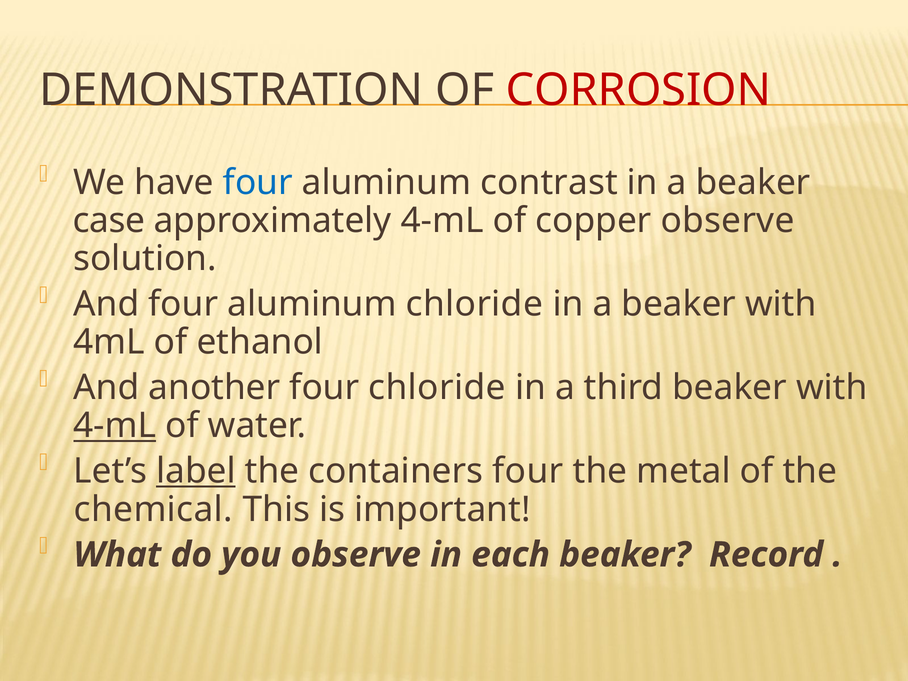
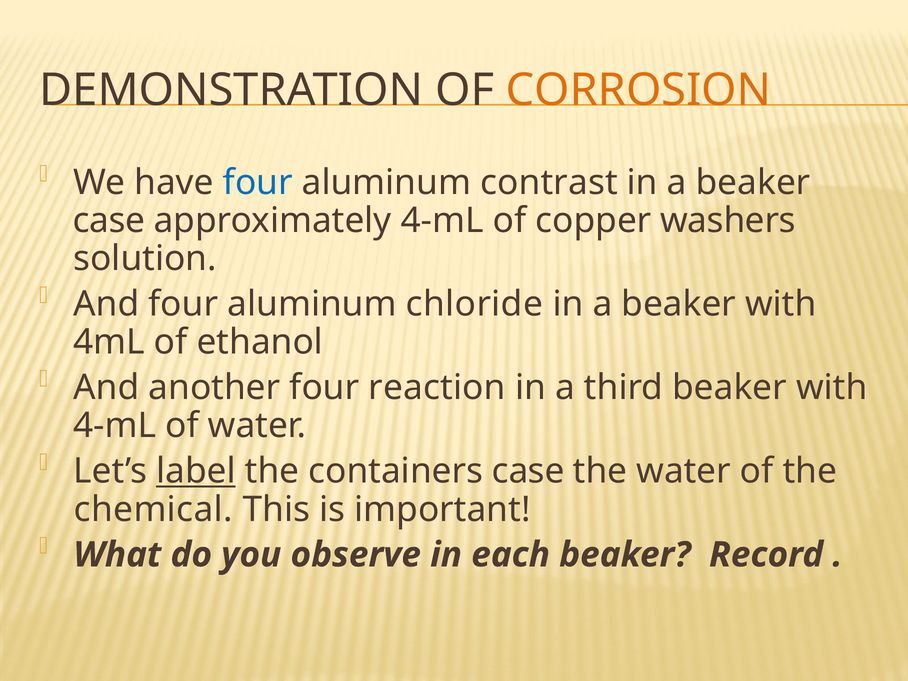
CORROSION colour: red -> orange
copper observe: observe -> washers
four chloride: chloride -> reaction
4-mL at (115, 426) underline: present -> none
containers four: four -> case
the metal: metal -> water
